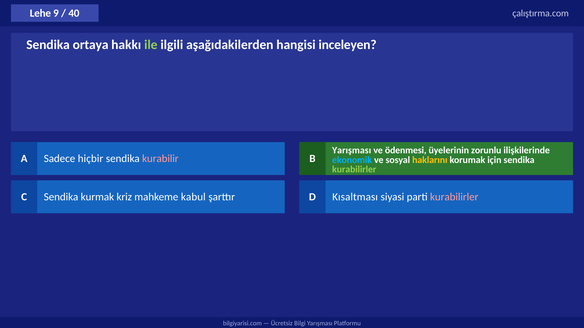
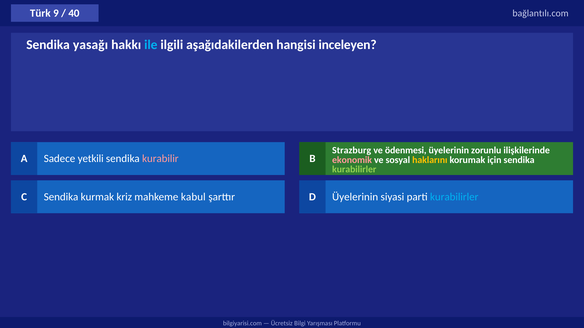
Lehe: Lehe -> Türk
çalıştırma.com: çalıştırma.com -> bağlantılı.com
ortaya: ortaya -> yasağı
ile colour: light green -> light blue
Yarışması at (352, 151): Yarışması -> Strazburg
hiçbir: hiçbir -> yetkili
ekonomik colour: light blue -> pink
D Kısaltması: Kısaltması -> Üyelerinin
kurabilirler at (454, 197) colour: pink -> light blue
